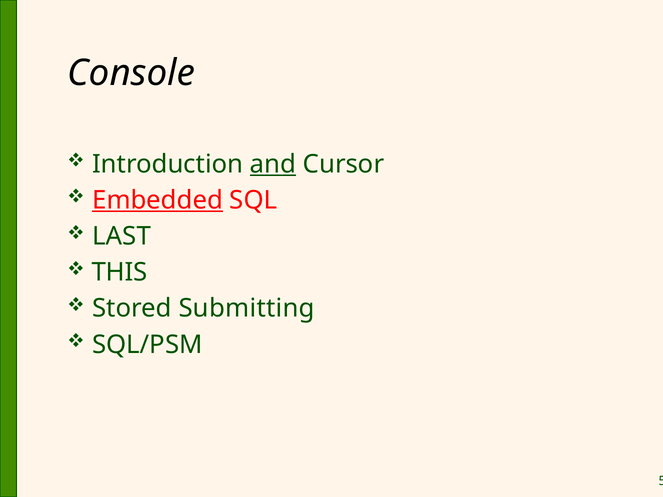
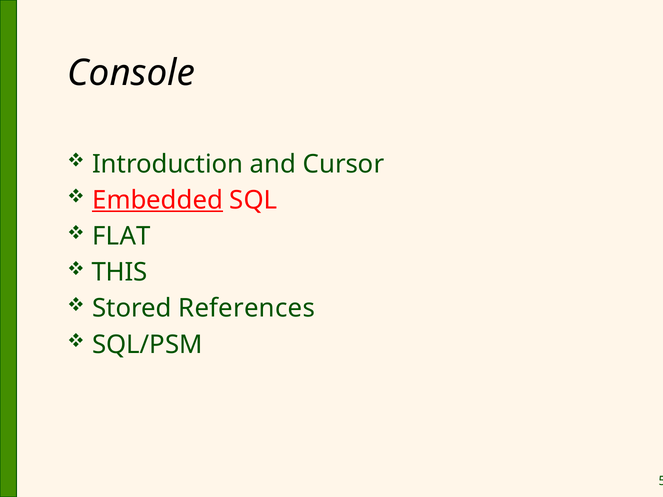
and underline: present -> none
LAST: LAST -> FLAT
Submitting: Submitting -> References
